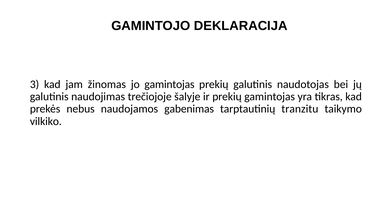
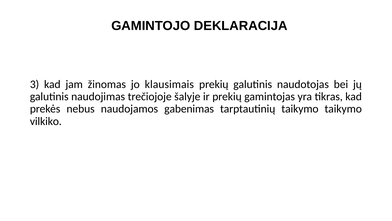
jo gamintojas: gamintojas -> klausimais
tarptautinių tranzitu: tranzitu -> taikymo
